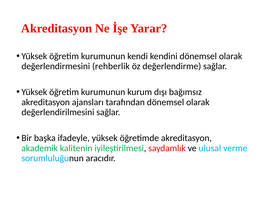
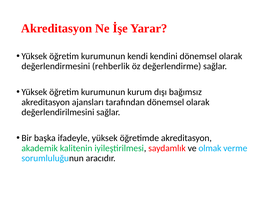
ulusal: ulusal -> olmak
